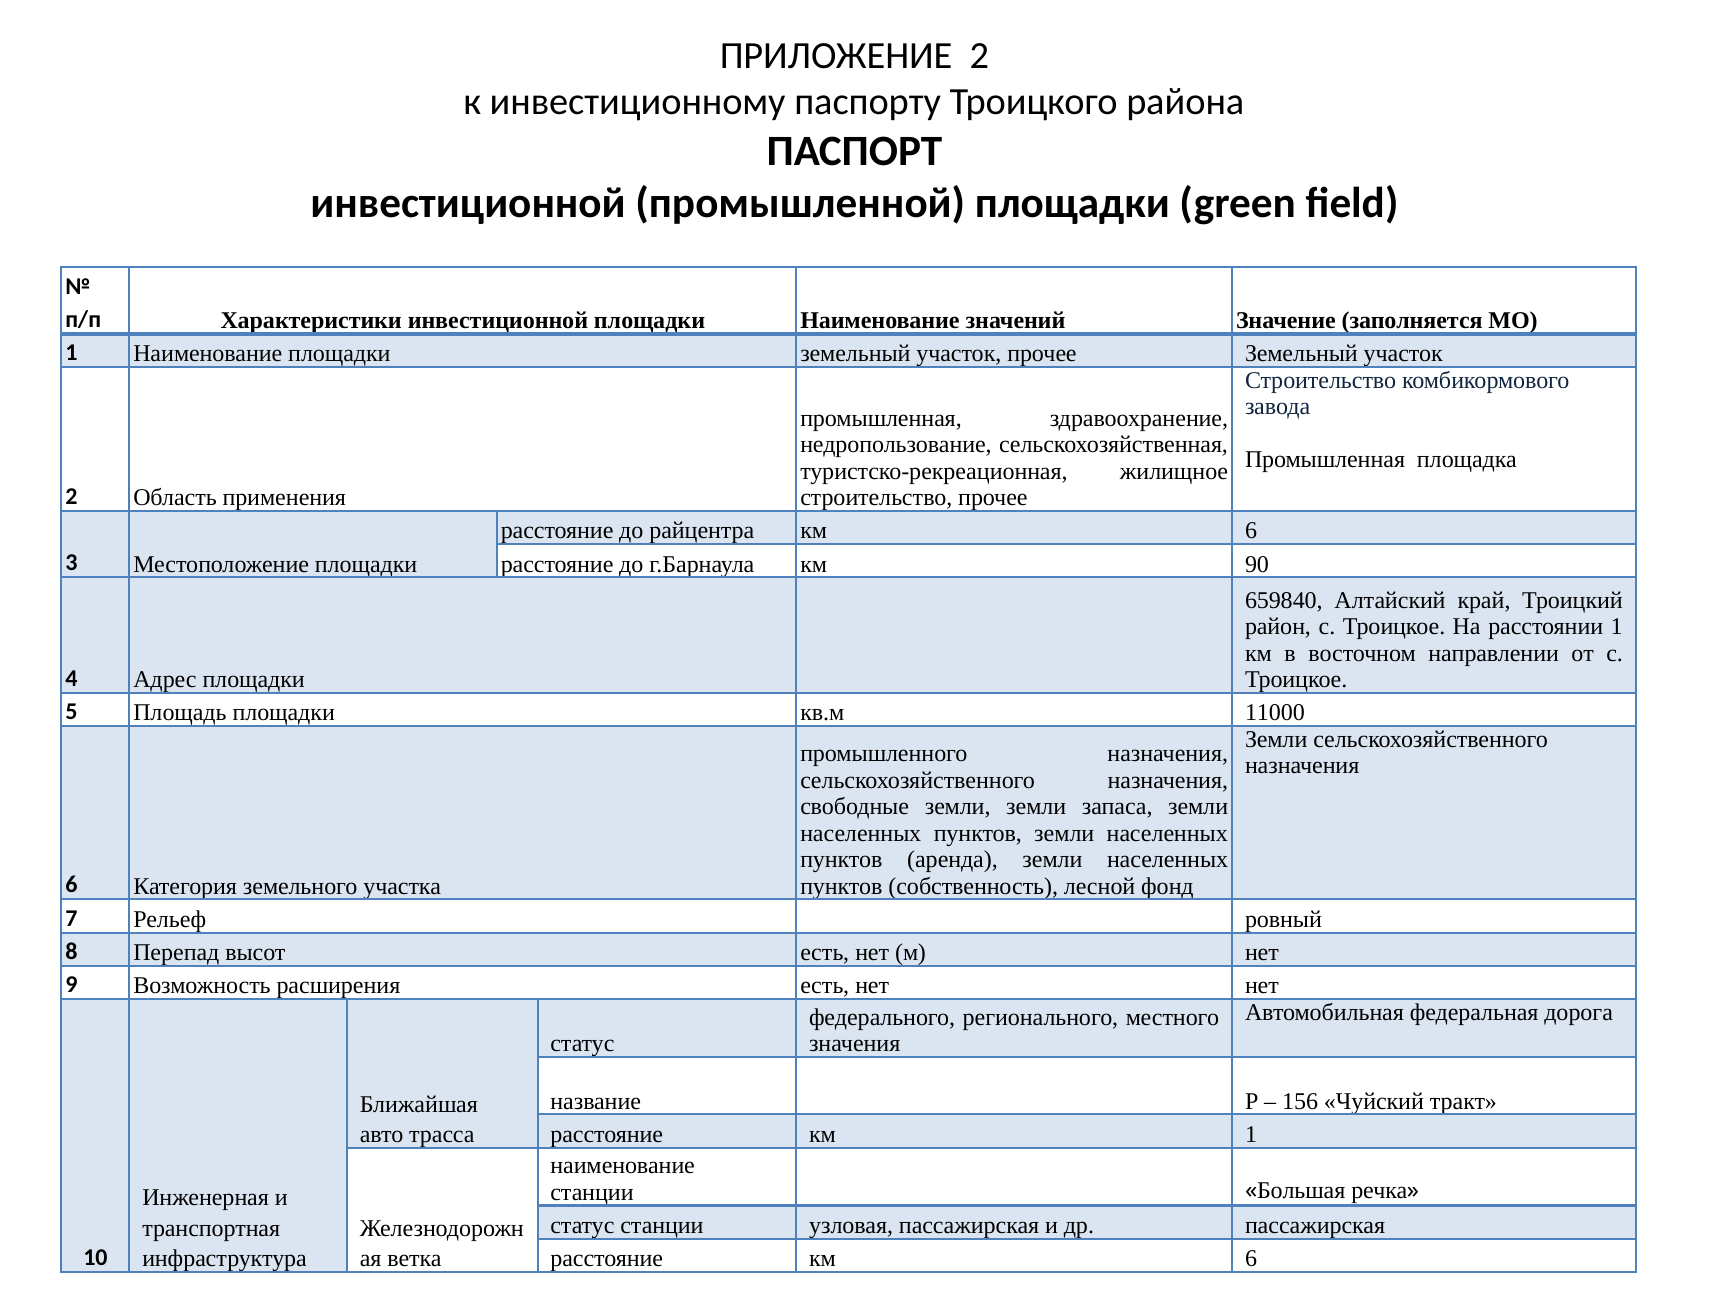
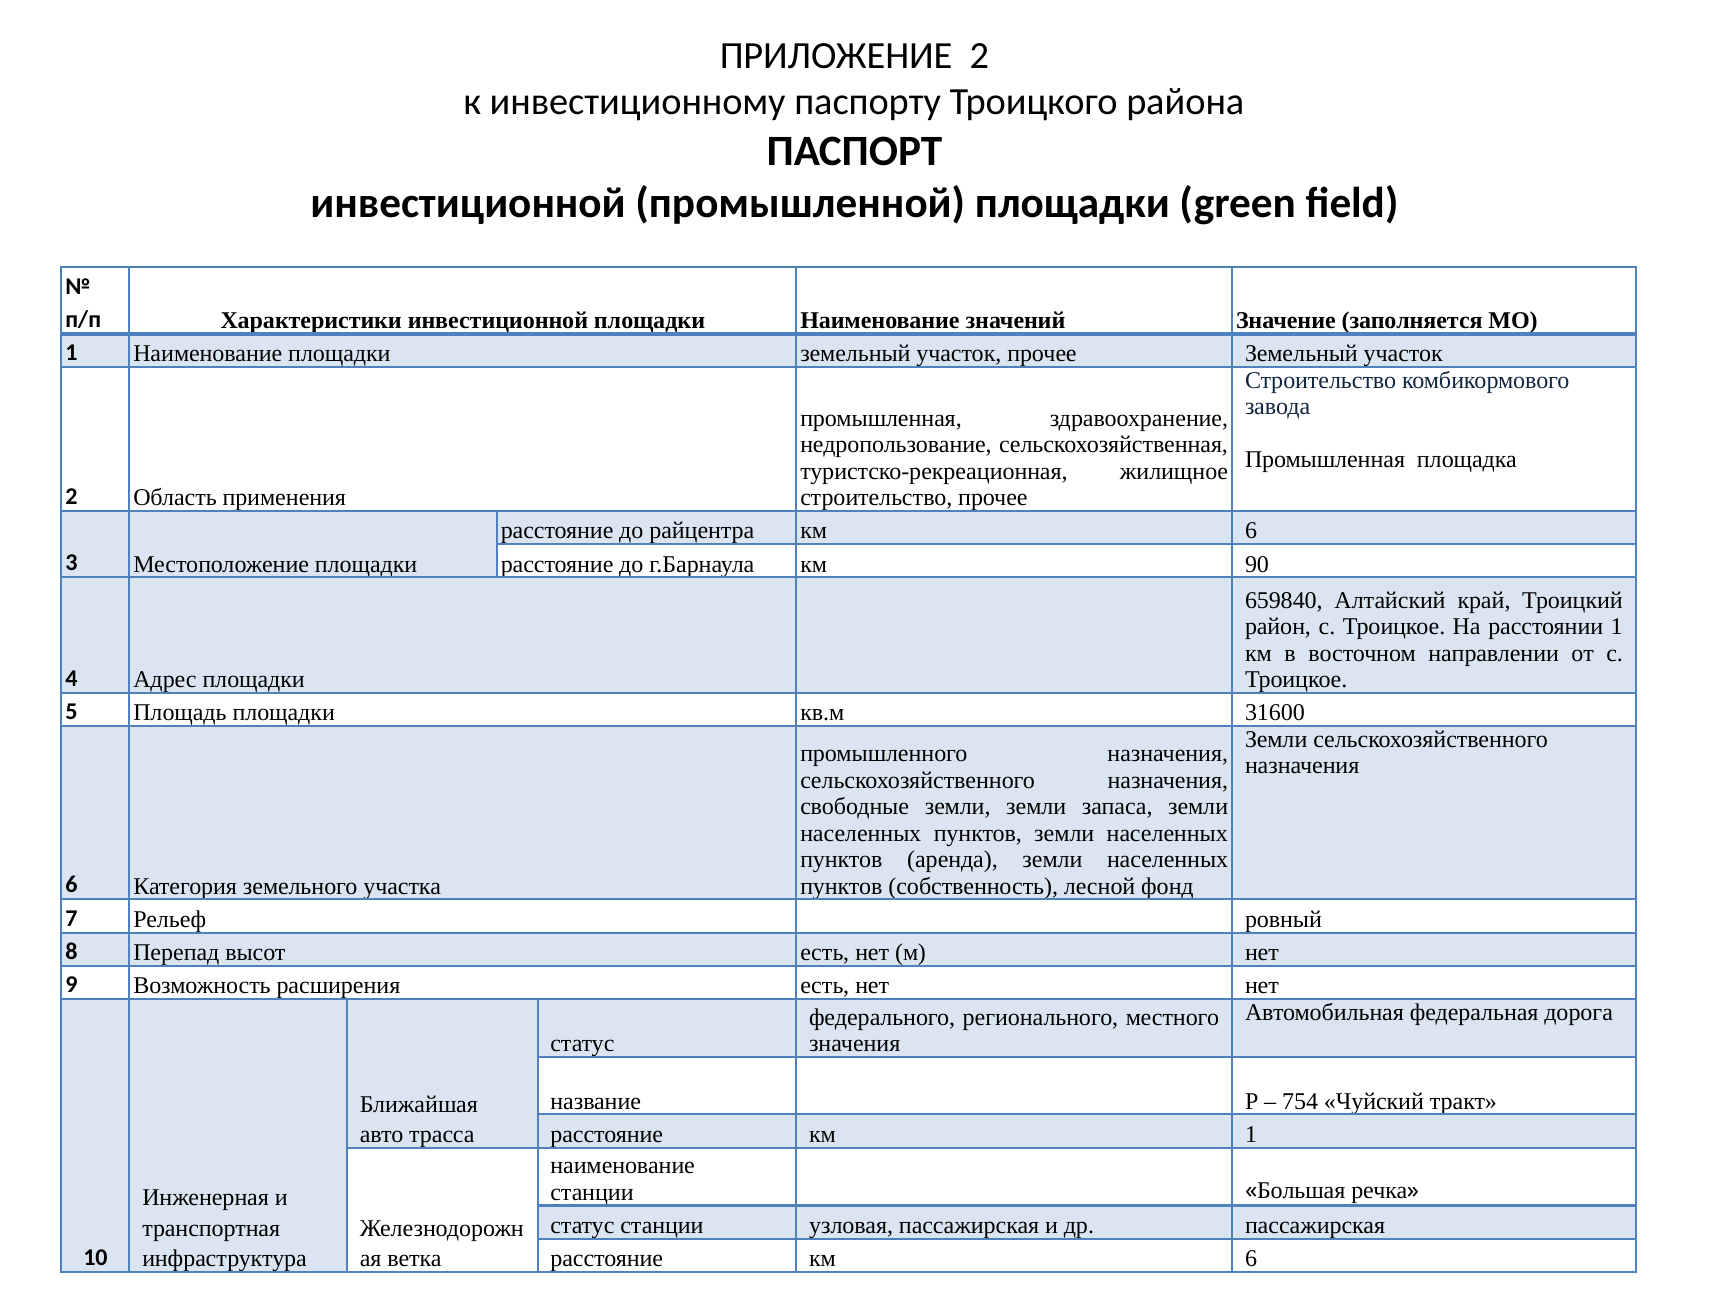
11000: 11000 -> 31600
156: 156 -> 754
